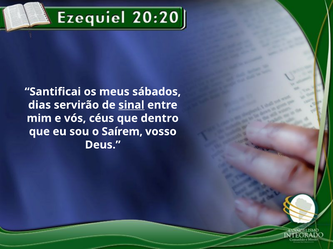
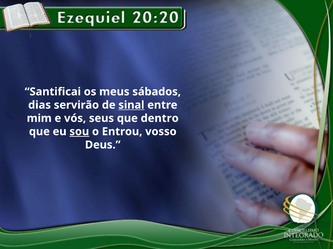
céus: céus -> seus
sou underline: none -> present
Saírem: Saírem -> Entrou
